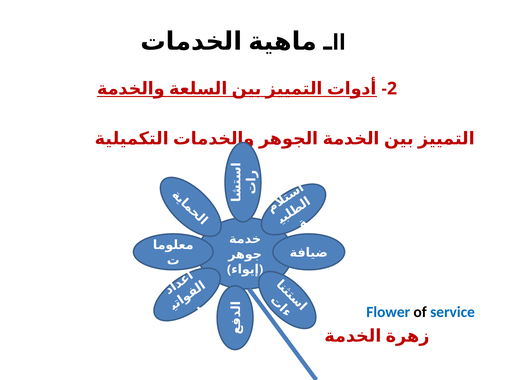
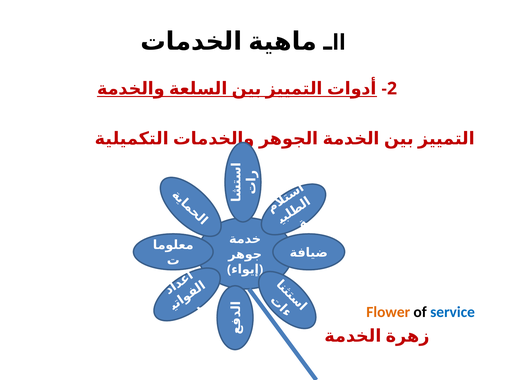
Flower colour: blue -> orange
